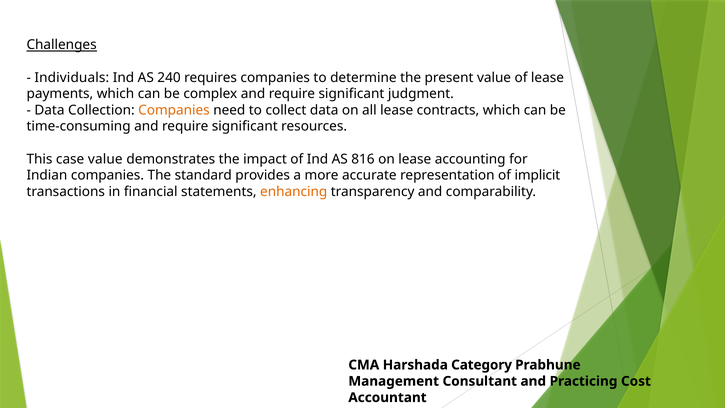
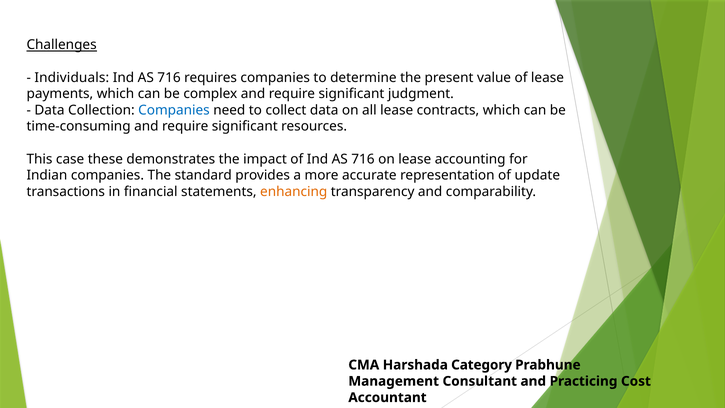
240 at (169, 78): 240 -> 716
Companies at (174, 110) colour: orange -> blue
case value: value -> these
of Ind AS 816: 816 -> 716
implicit: implicit -> update
